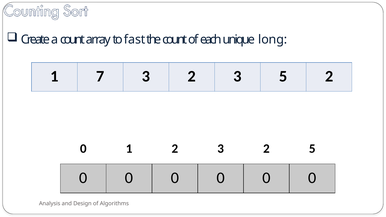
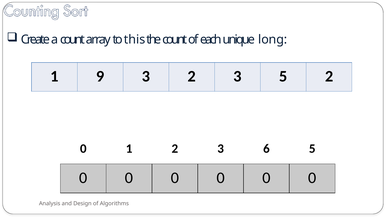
fast: fast -> this
7: 7 -> 9
2 3 2: 2 -> 6
